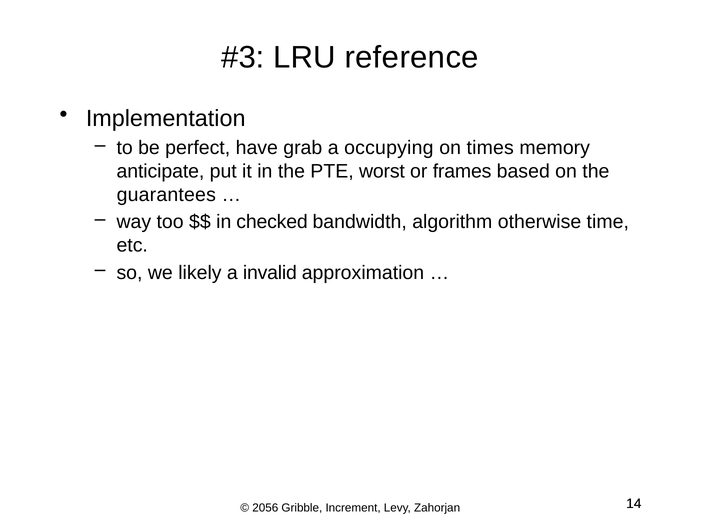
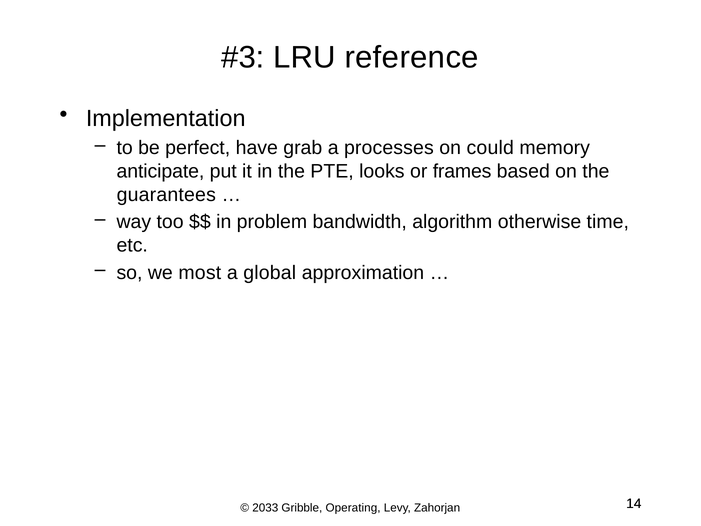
occupying: occupying -> processes
times: times -> could
worst: worst -> looks
checked: checked -> problem
likely: likely -> most
invalid: invalid -> global
2056: 2056 -> 2033
Increment: Increment -> Operating
